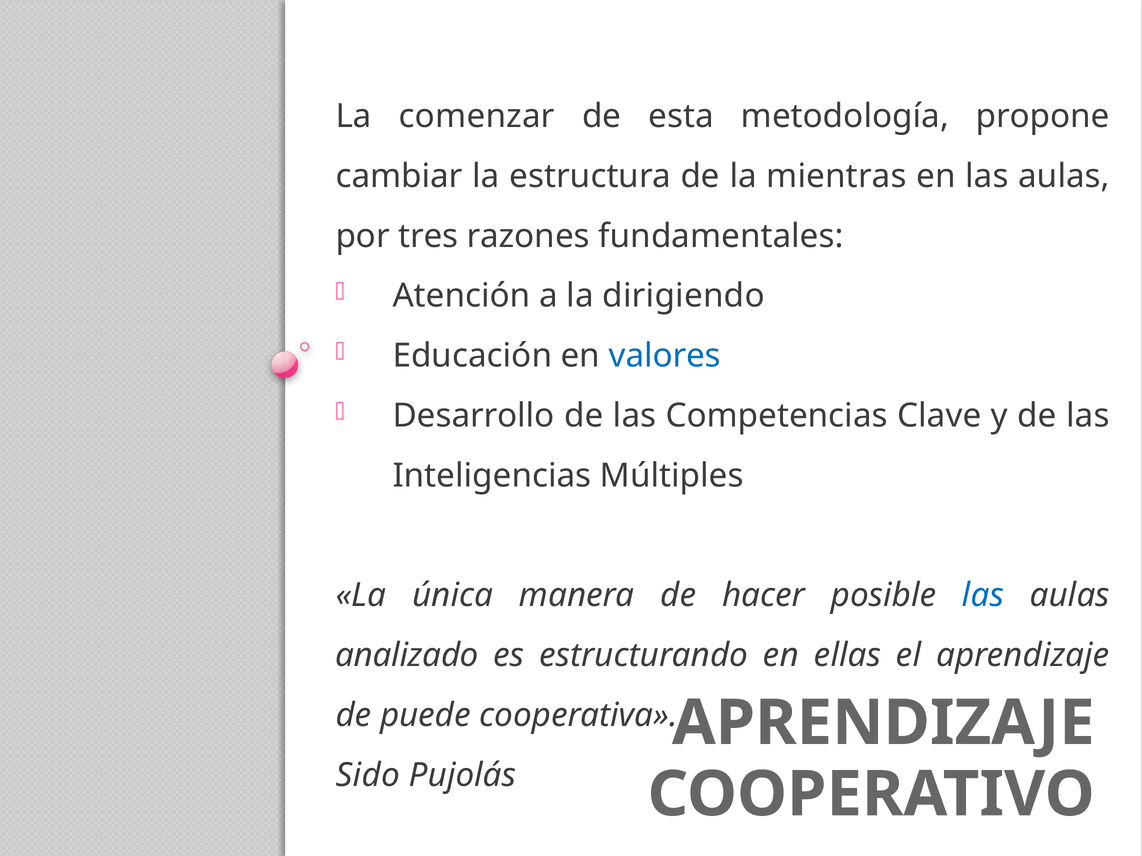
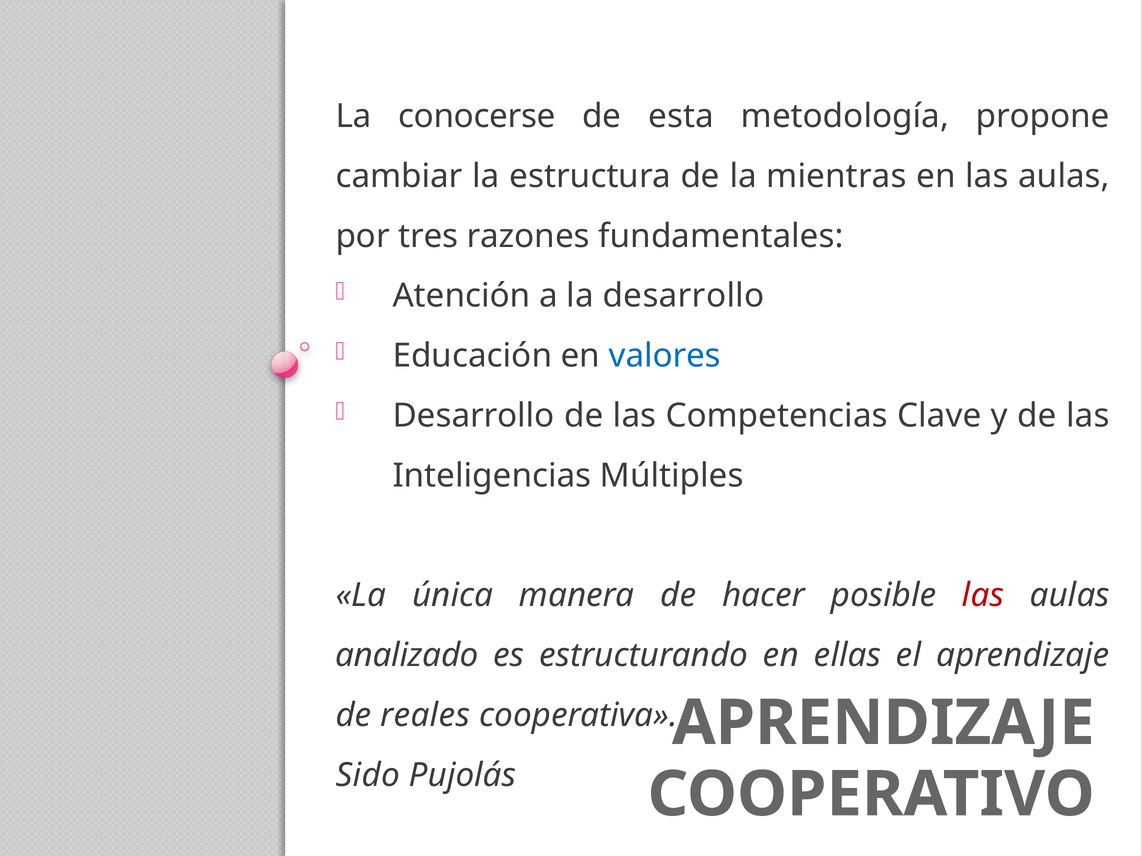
comenzar: comenzar -> conocerse
la dirigiendo: dirigiendo -> desarrollo
las at (983, 596) colour: blue -> red
puede: puede -> reales
